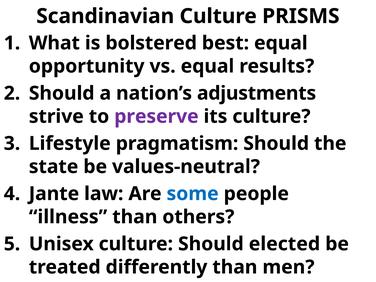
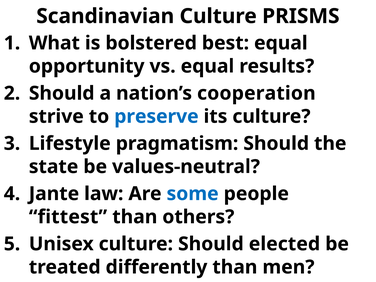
adjustments: adjustments -> cooperation
preserve colour: purple -> blue
illness: illness -> fittest
